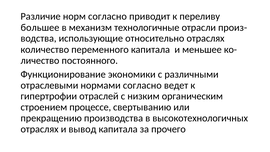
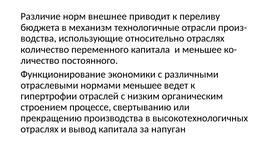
норм согласно: согласно -> внешнее
большее: большее -> бюджета
нормами согласно: согласно -> меньшее
прочего: прочего -> напуган
